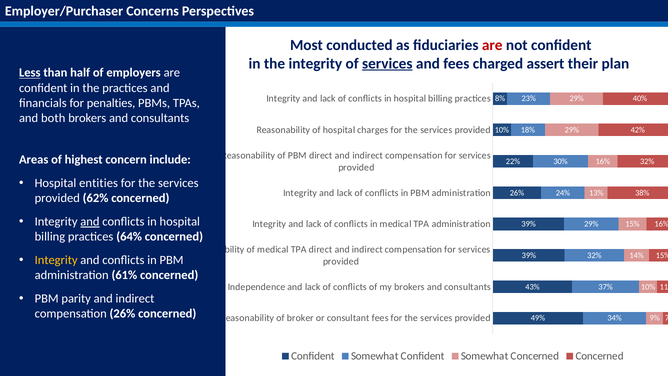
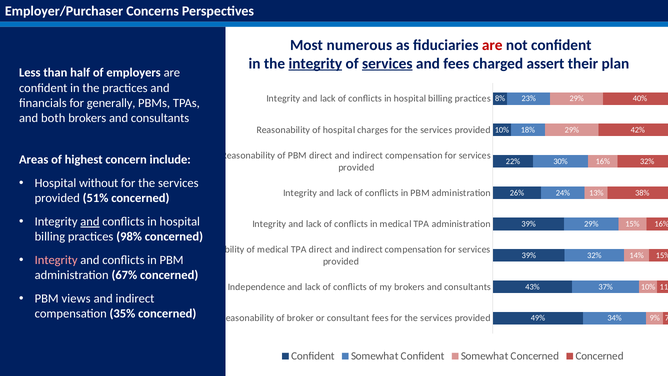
conducted: conducted -> numerous
integrity at (315, 64) underline: none -> present
Less underline: present -> none
penalties: penalties -> generally
entities: entities -> without
62%: 62% -> 51%
64%: 64% -> 98%
Integrity at (56, 260) colour: yellow -> pink
61%: 61% -> 67%
parity: parity -> views
compensation 26%: 26% -> 35%
